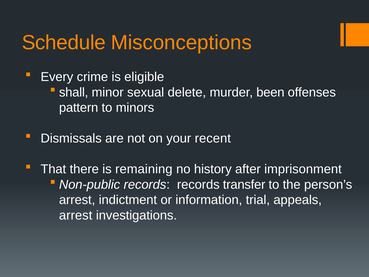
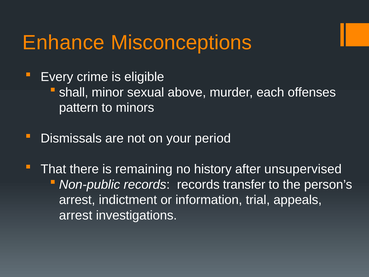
Schedule: Schedule -> Enhance
delete: delete -> above
been: been -> each
recent: recent -> period
imprisonment: imprisonment -> unsupervised
